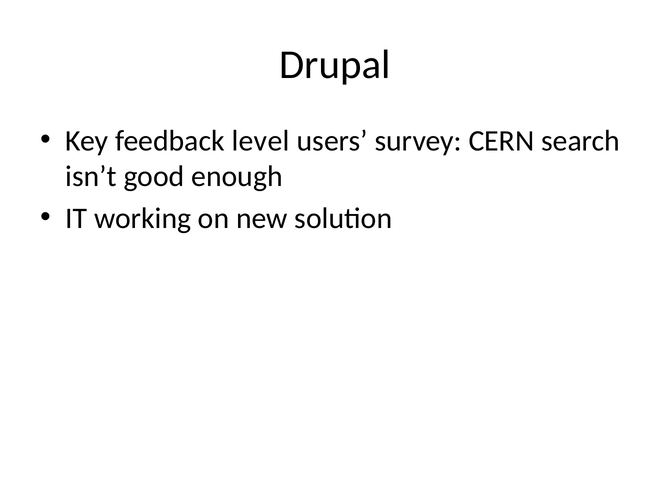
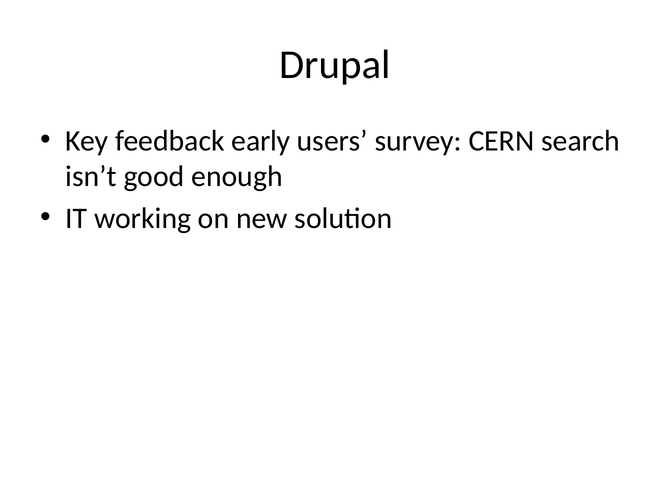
level: level -> early
